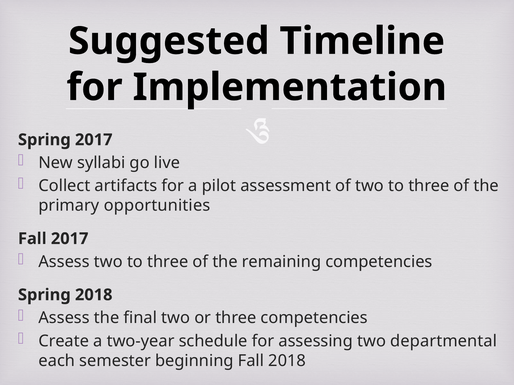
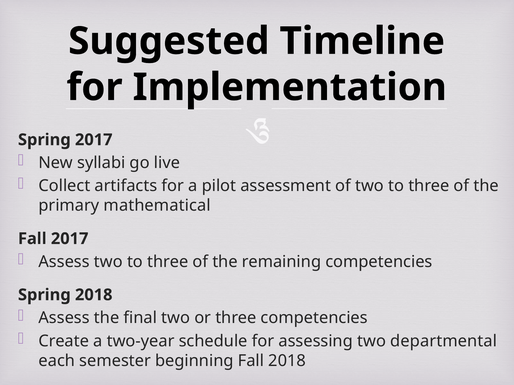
opportunities: opportunities -> mathematical
